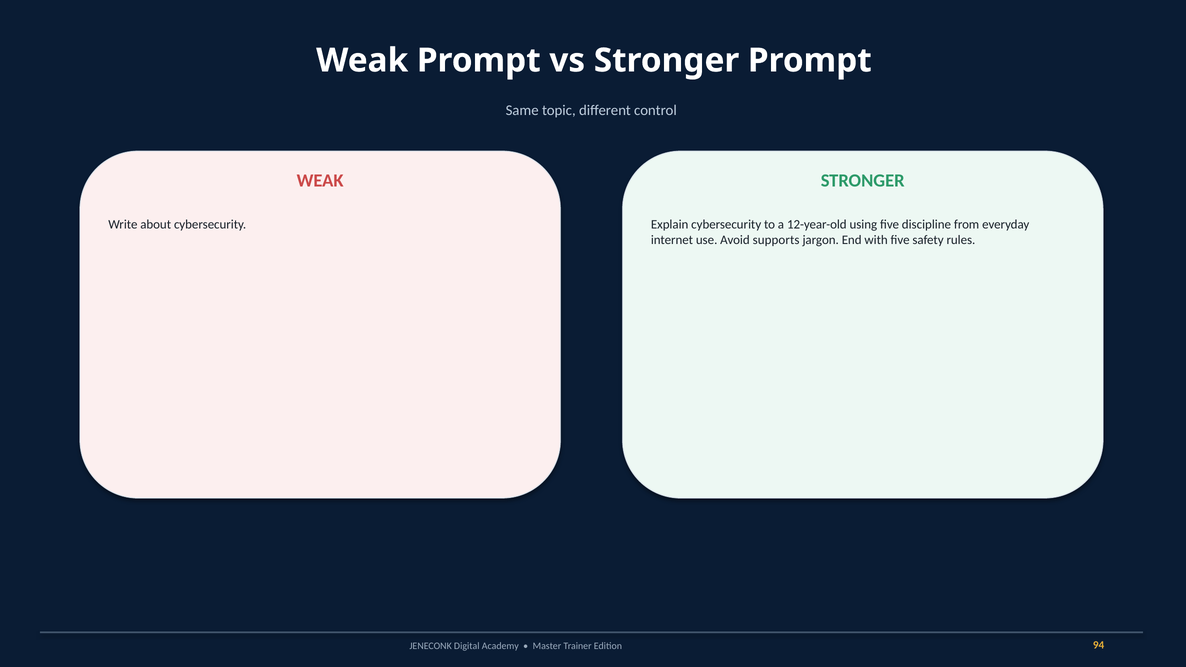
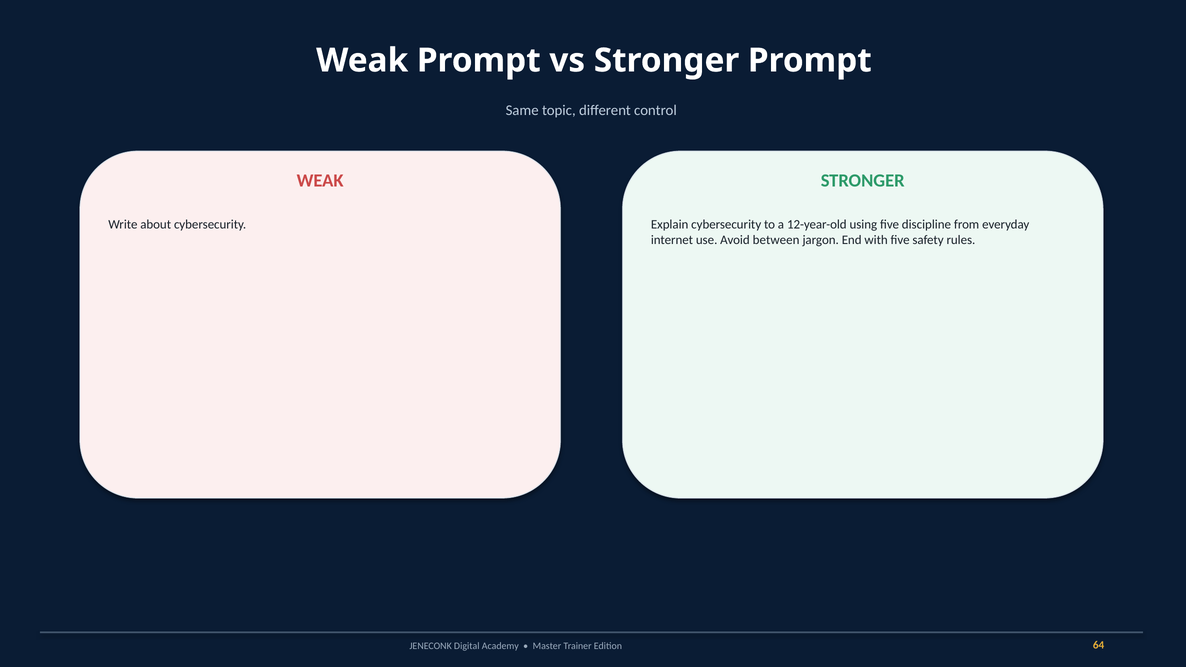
supports: supports -> between
94: 94 -> 64
